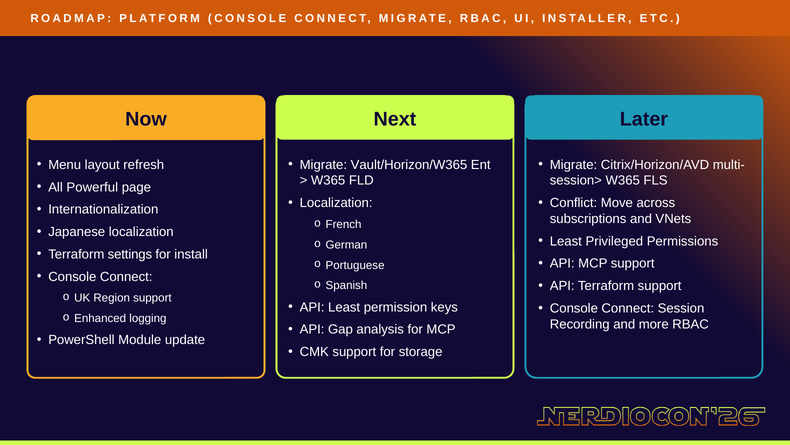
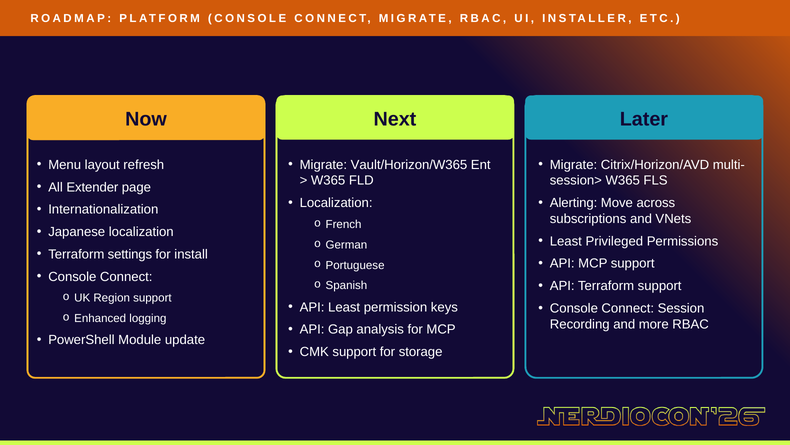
Powerful: Powerful -> Extender
Conflict: Conflict -> Alerting
